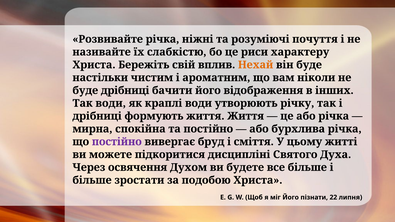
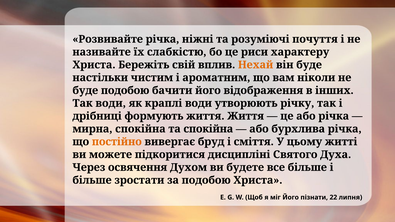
буде дрібниці: дрібниці -> подобою
та постійно: постійно -> спокійна
постійно at (117, 142) colour: purple -> orange
